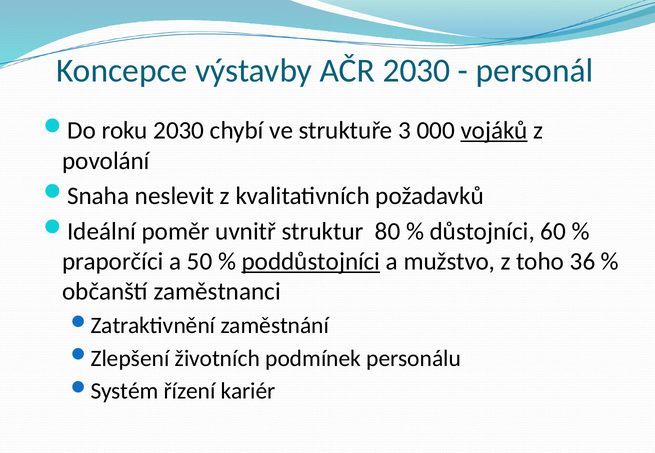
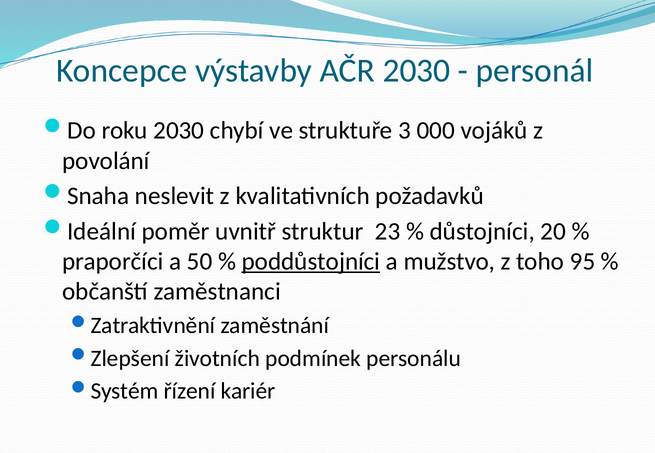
vojáků underline: present -> none
80: 80 -> 23
60: 60 -> 20
36: 36 -> 95
